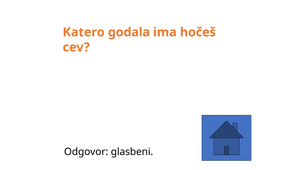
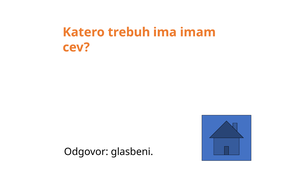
godala: godala -> trebuh
hočeš: hočeš -> imam
